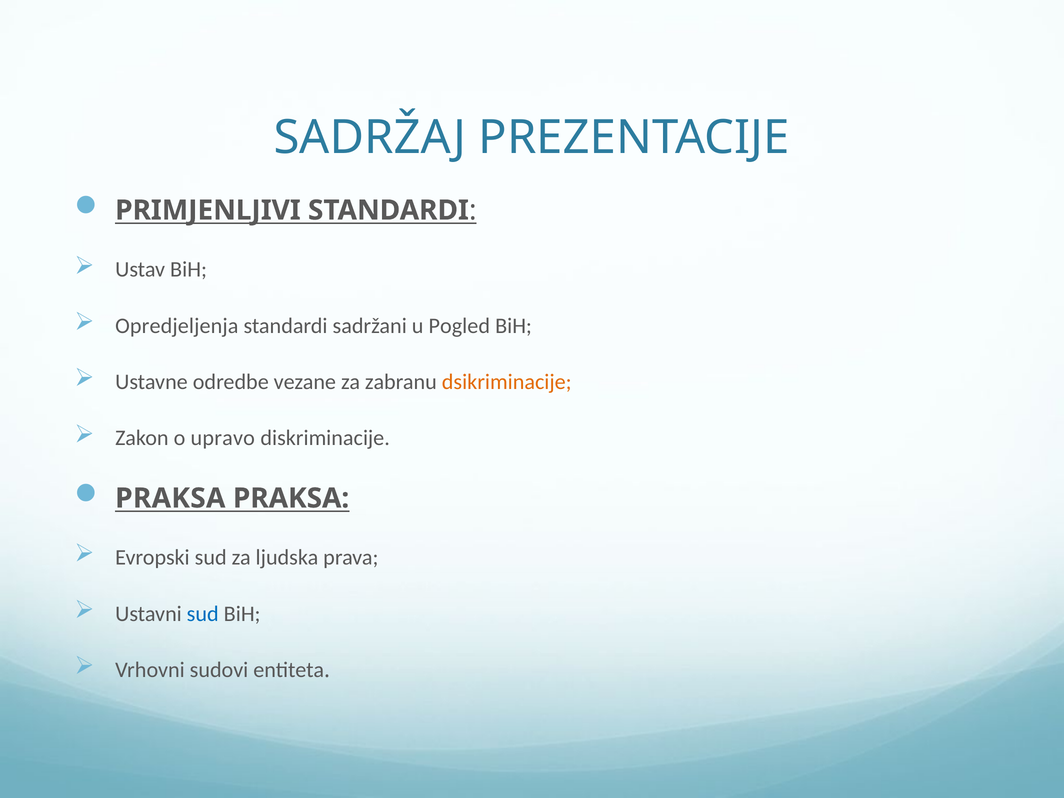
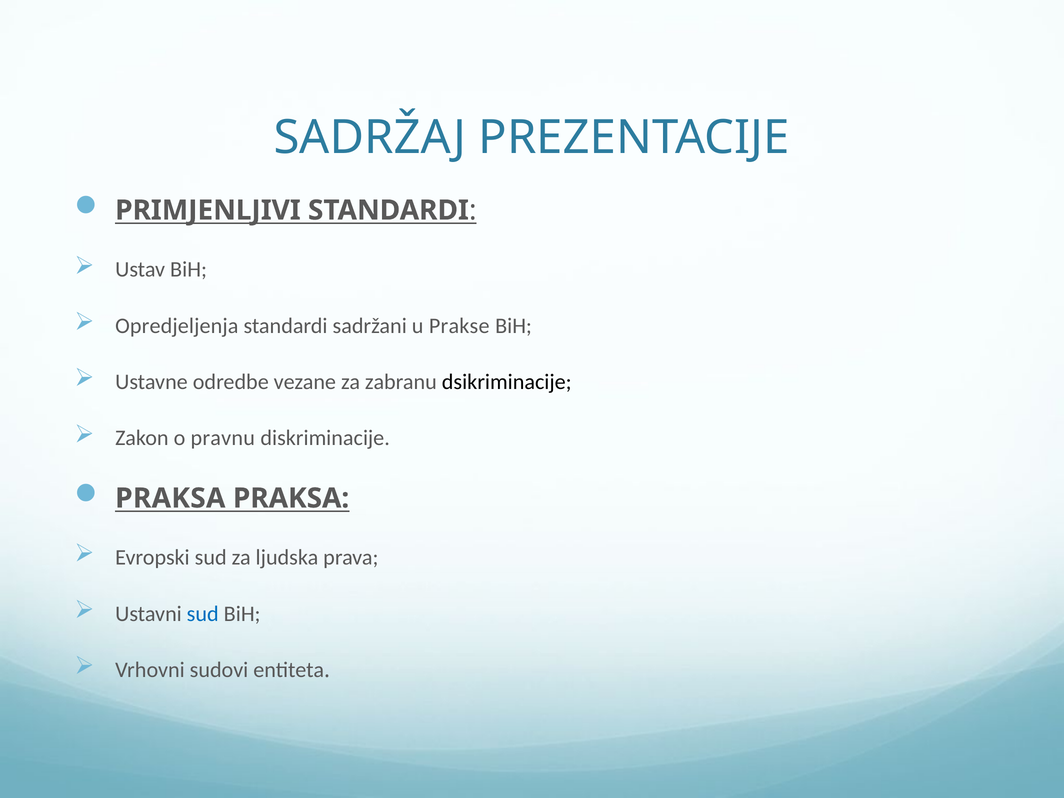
Pogled: Pogled -> Prakse
dsikriminacije colour: orange -> black
upravo: upravo -> pravnu
